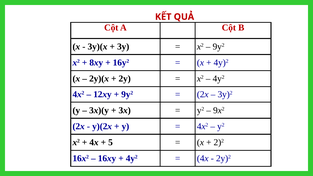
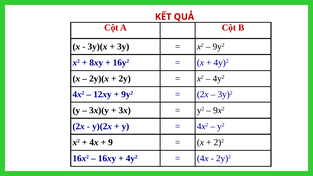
5: 5 -> 9
